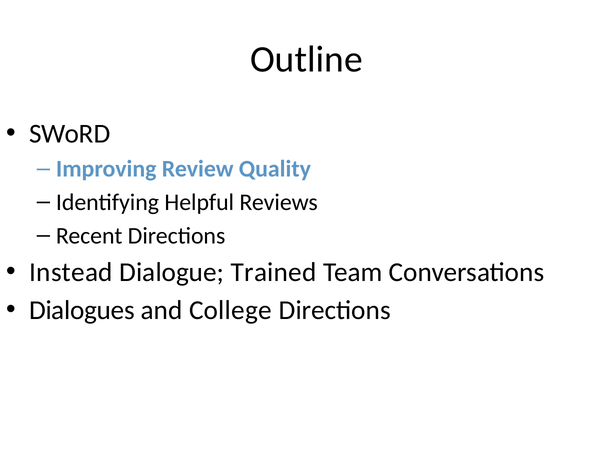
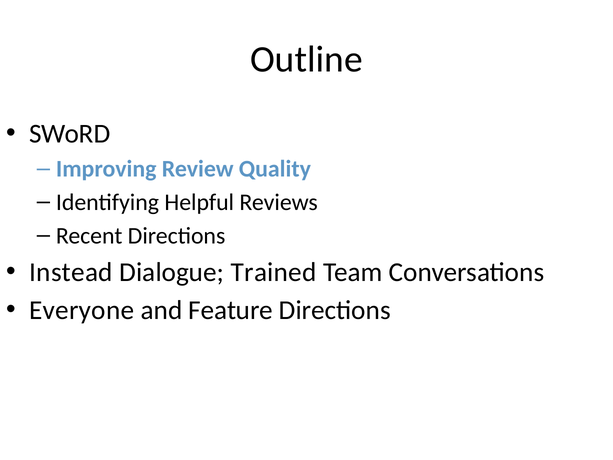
Dialogues: Dialogues -> Everyone
College: College -> Feature
